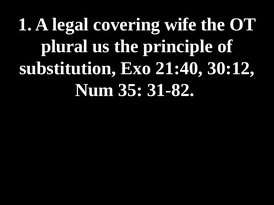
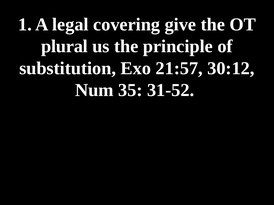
wife: wife -> give
21:40: 21:40 -> 21:57
31-82: 31-82 -> 31-52
